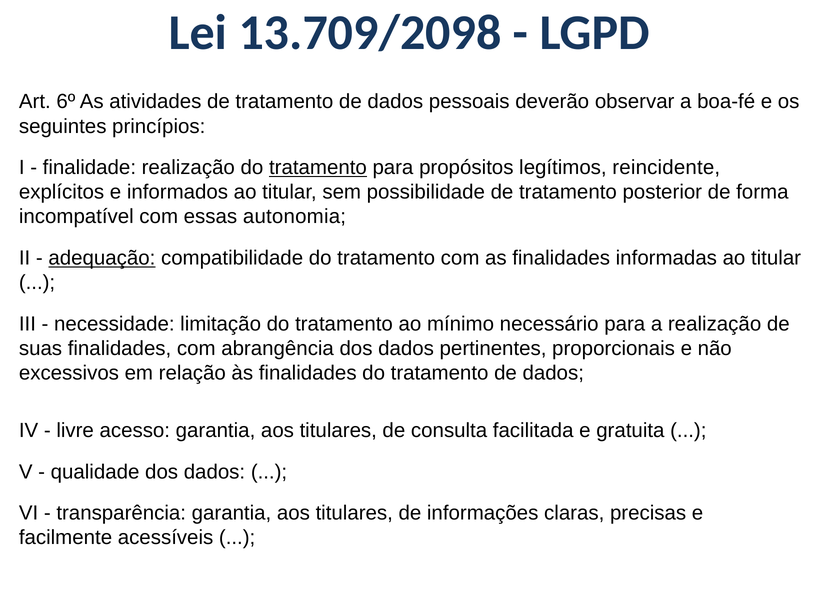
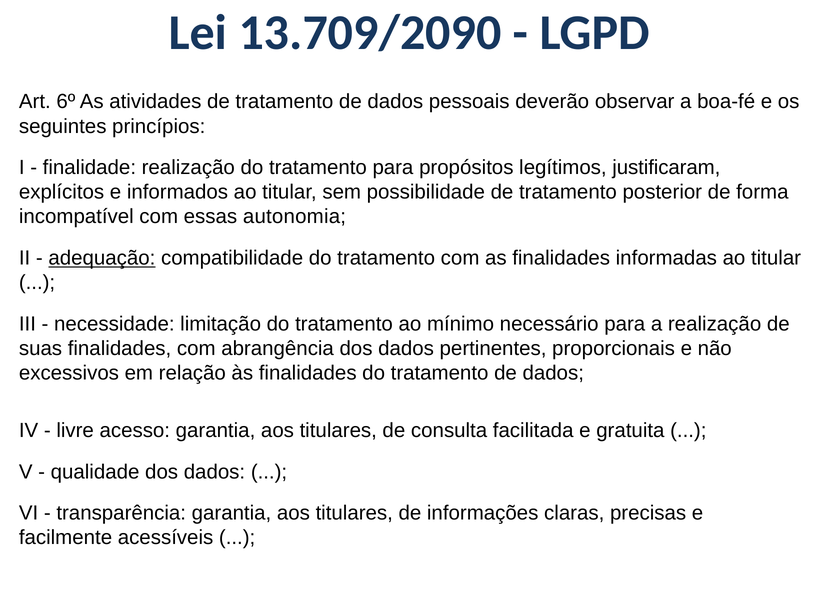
13.709/2098: 13.709/2098 -> 13.709/2090
tratamento at (318, 168) underline: present -> none
reincidente: reincidente -> justificaram
